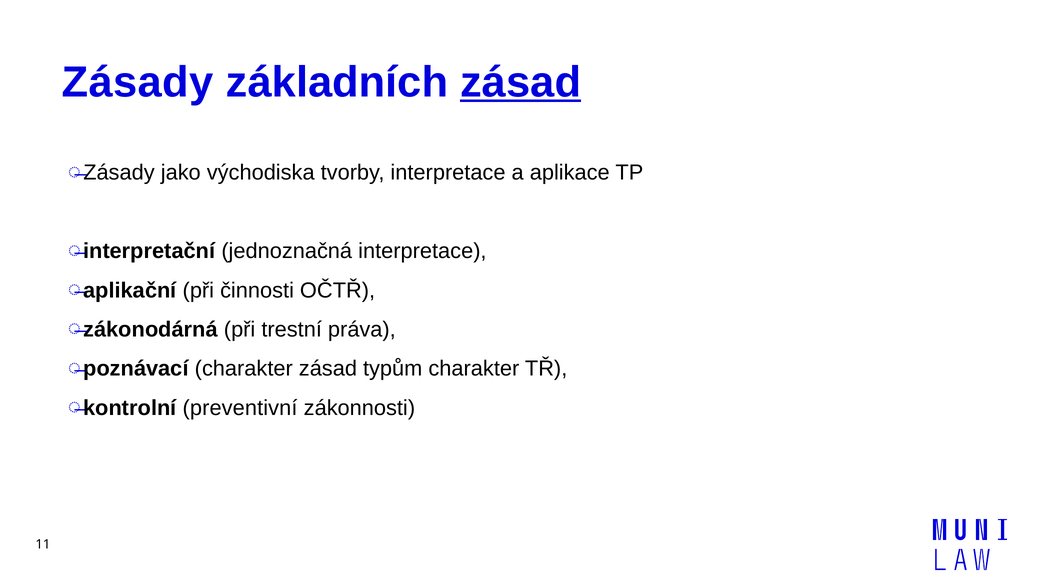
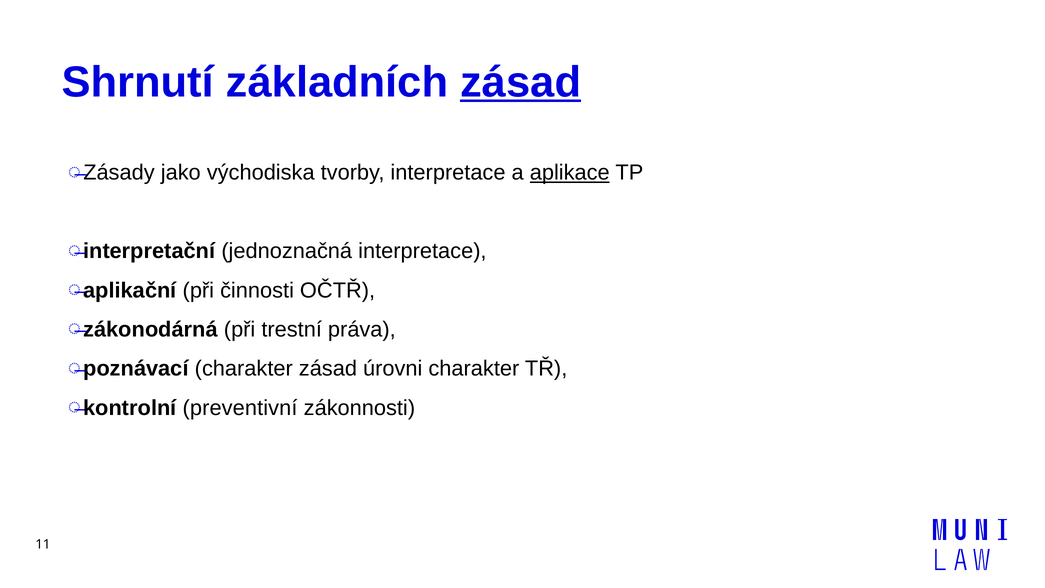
Zásady: Zásady -> Shrnutí
aplikace underline: none -> present
typům: typům -> úrovni
